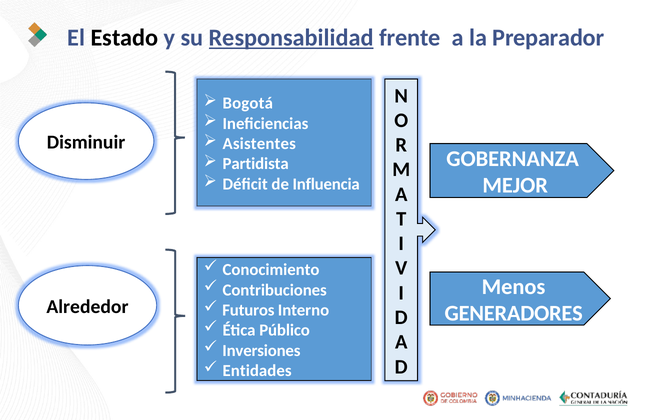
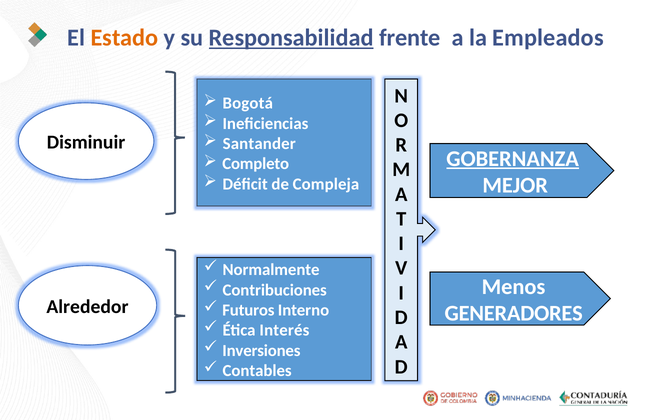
Estado colour: black -> orange
Preparador: Preparador -> Empleados
Asistentes: Asistentes -> Santander
GOBERNANZA underline: none -> present
Partidista: Partidista -> Completo
Influencia: Influencia -> Compleja
Conocimiento: Conocimiento -> Normalmente
Público: Público -> Interés
Entidades: Entidades -> Contables
